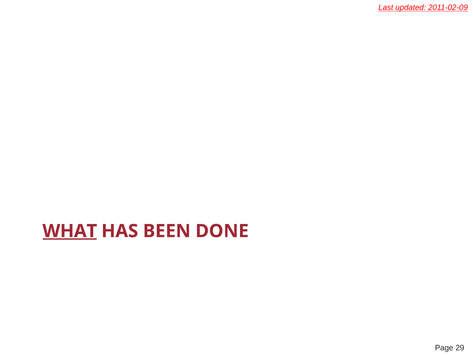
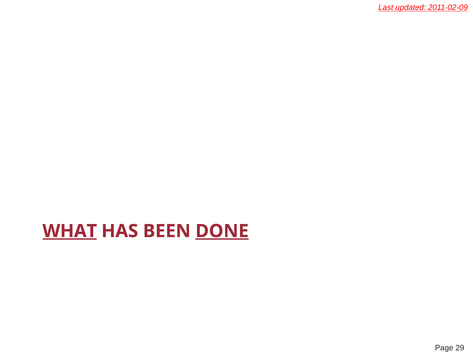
DONE underline: none -> present
